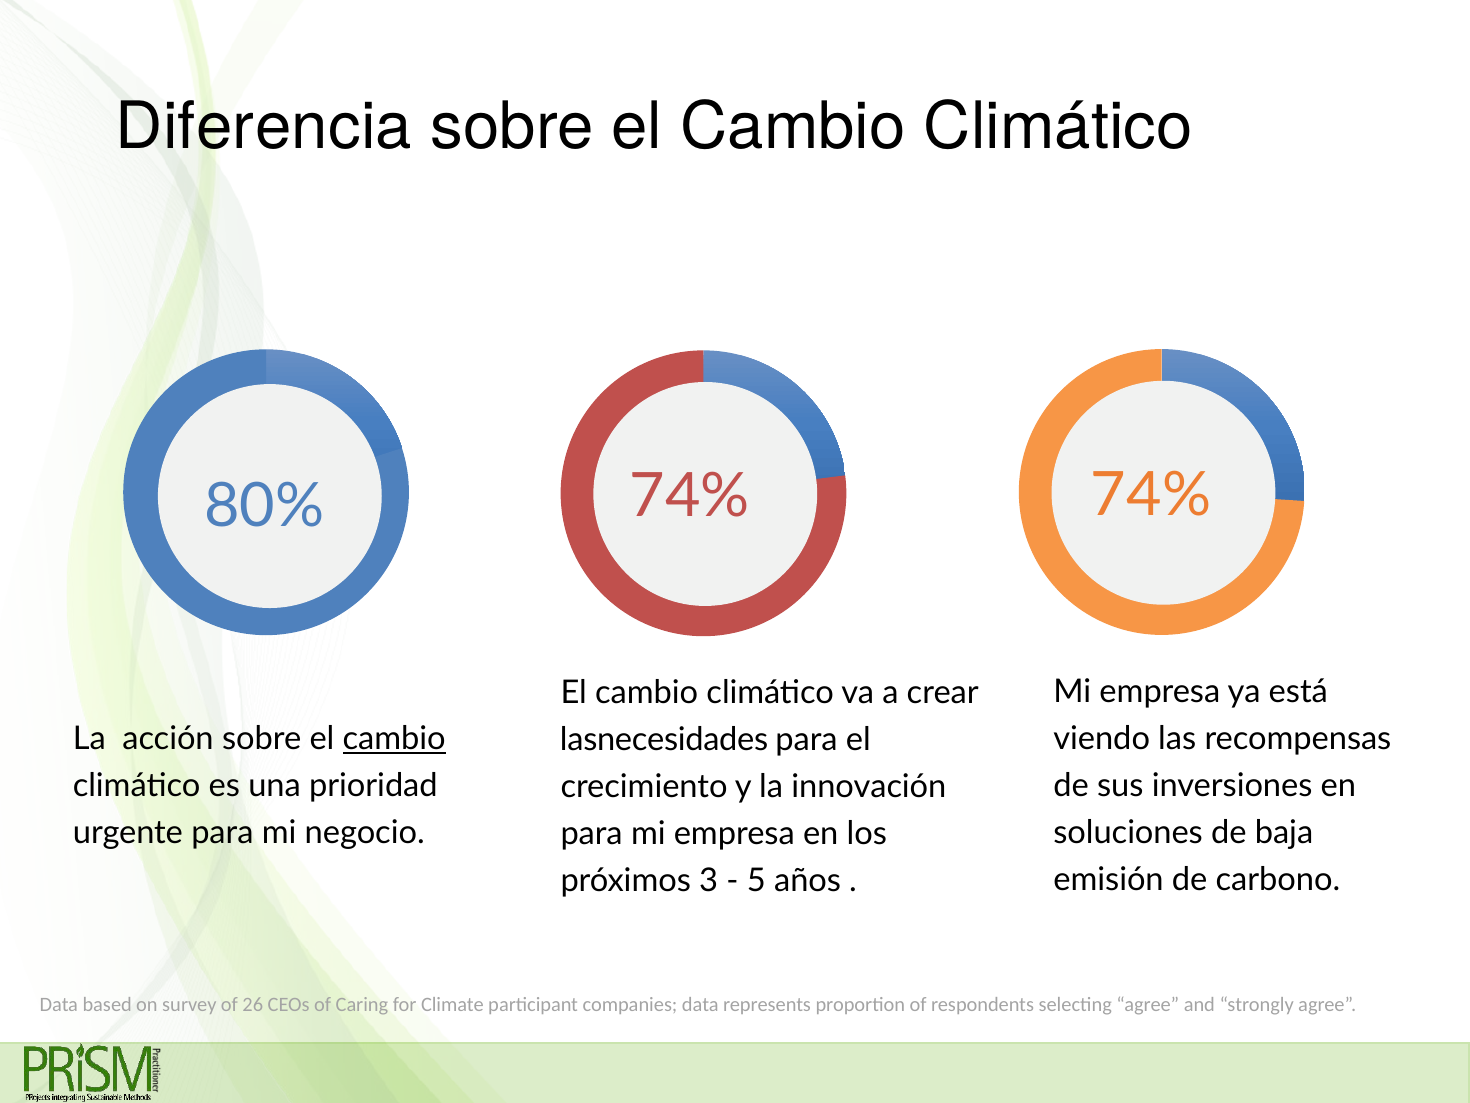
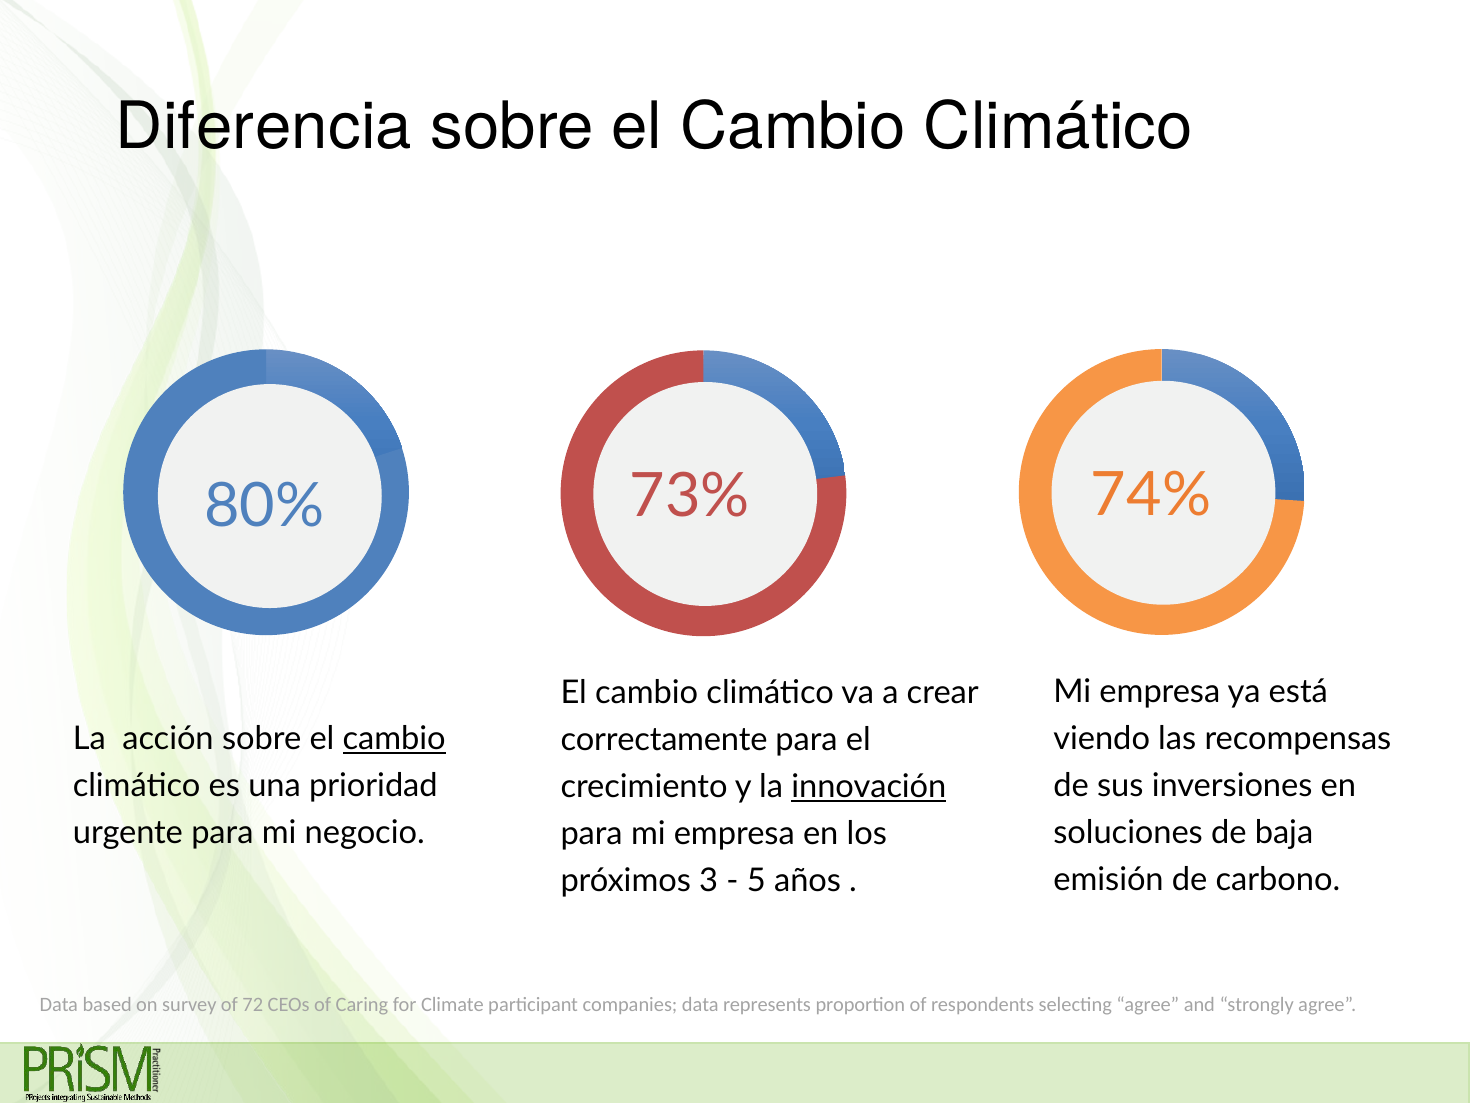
74% at (690, 496): 74% -> 73%
lasnecesidades: lasnecesidades -> correctamente
innovación underline: none -> present
26: 26 -> 72
